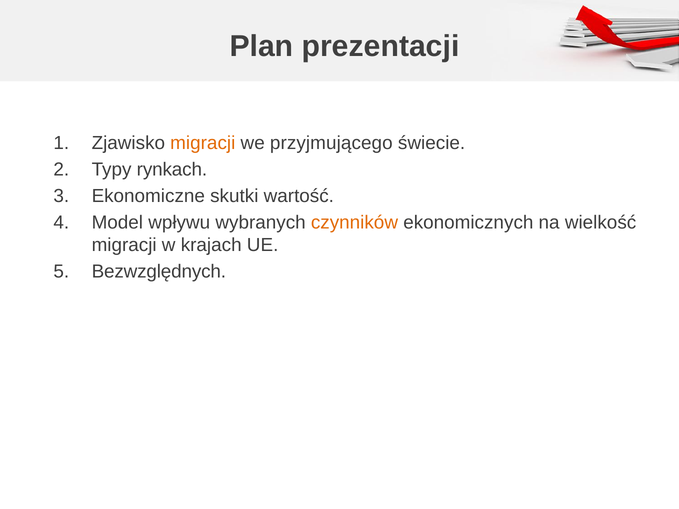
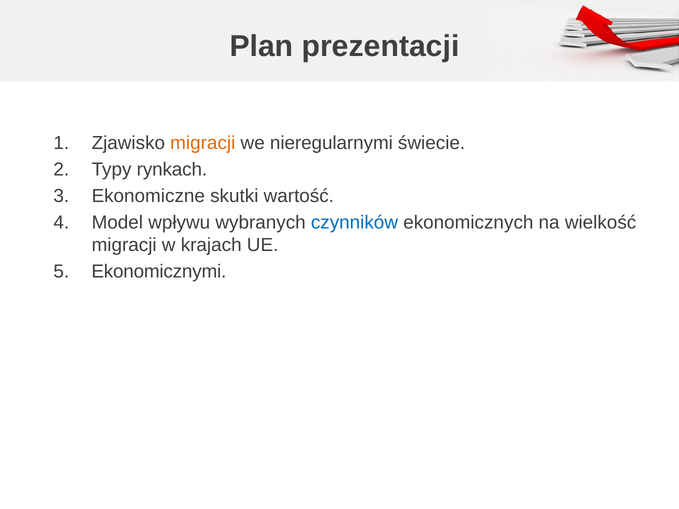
przyjmującego: przyjmującego -> nieregularnymi
czynników colour: orange -> blue
Bezwzględnych: Bezwzględnych -> Ekonomicznymi
